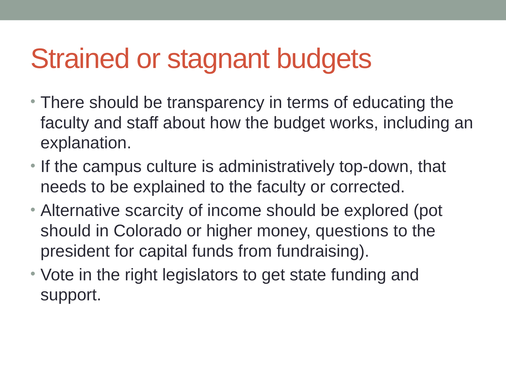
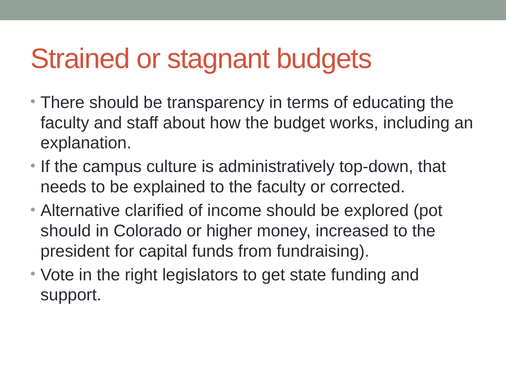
scarcity: scarcity -> clarified
questions: questions -> increased
